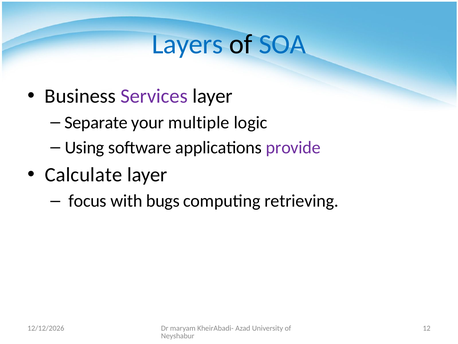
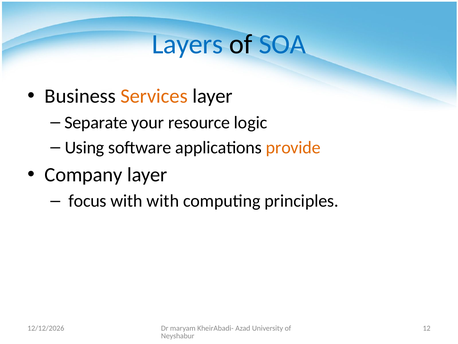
Services colour: purple -> orange
multiple: multiple -> resource
provide colour: purple -> orange
Calculate: Calculate -> Company
with bugs: bugs -> with
retrieving: retrieving -> principles
